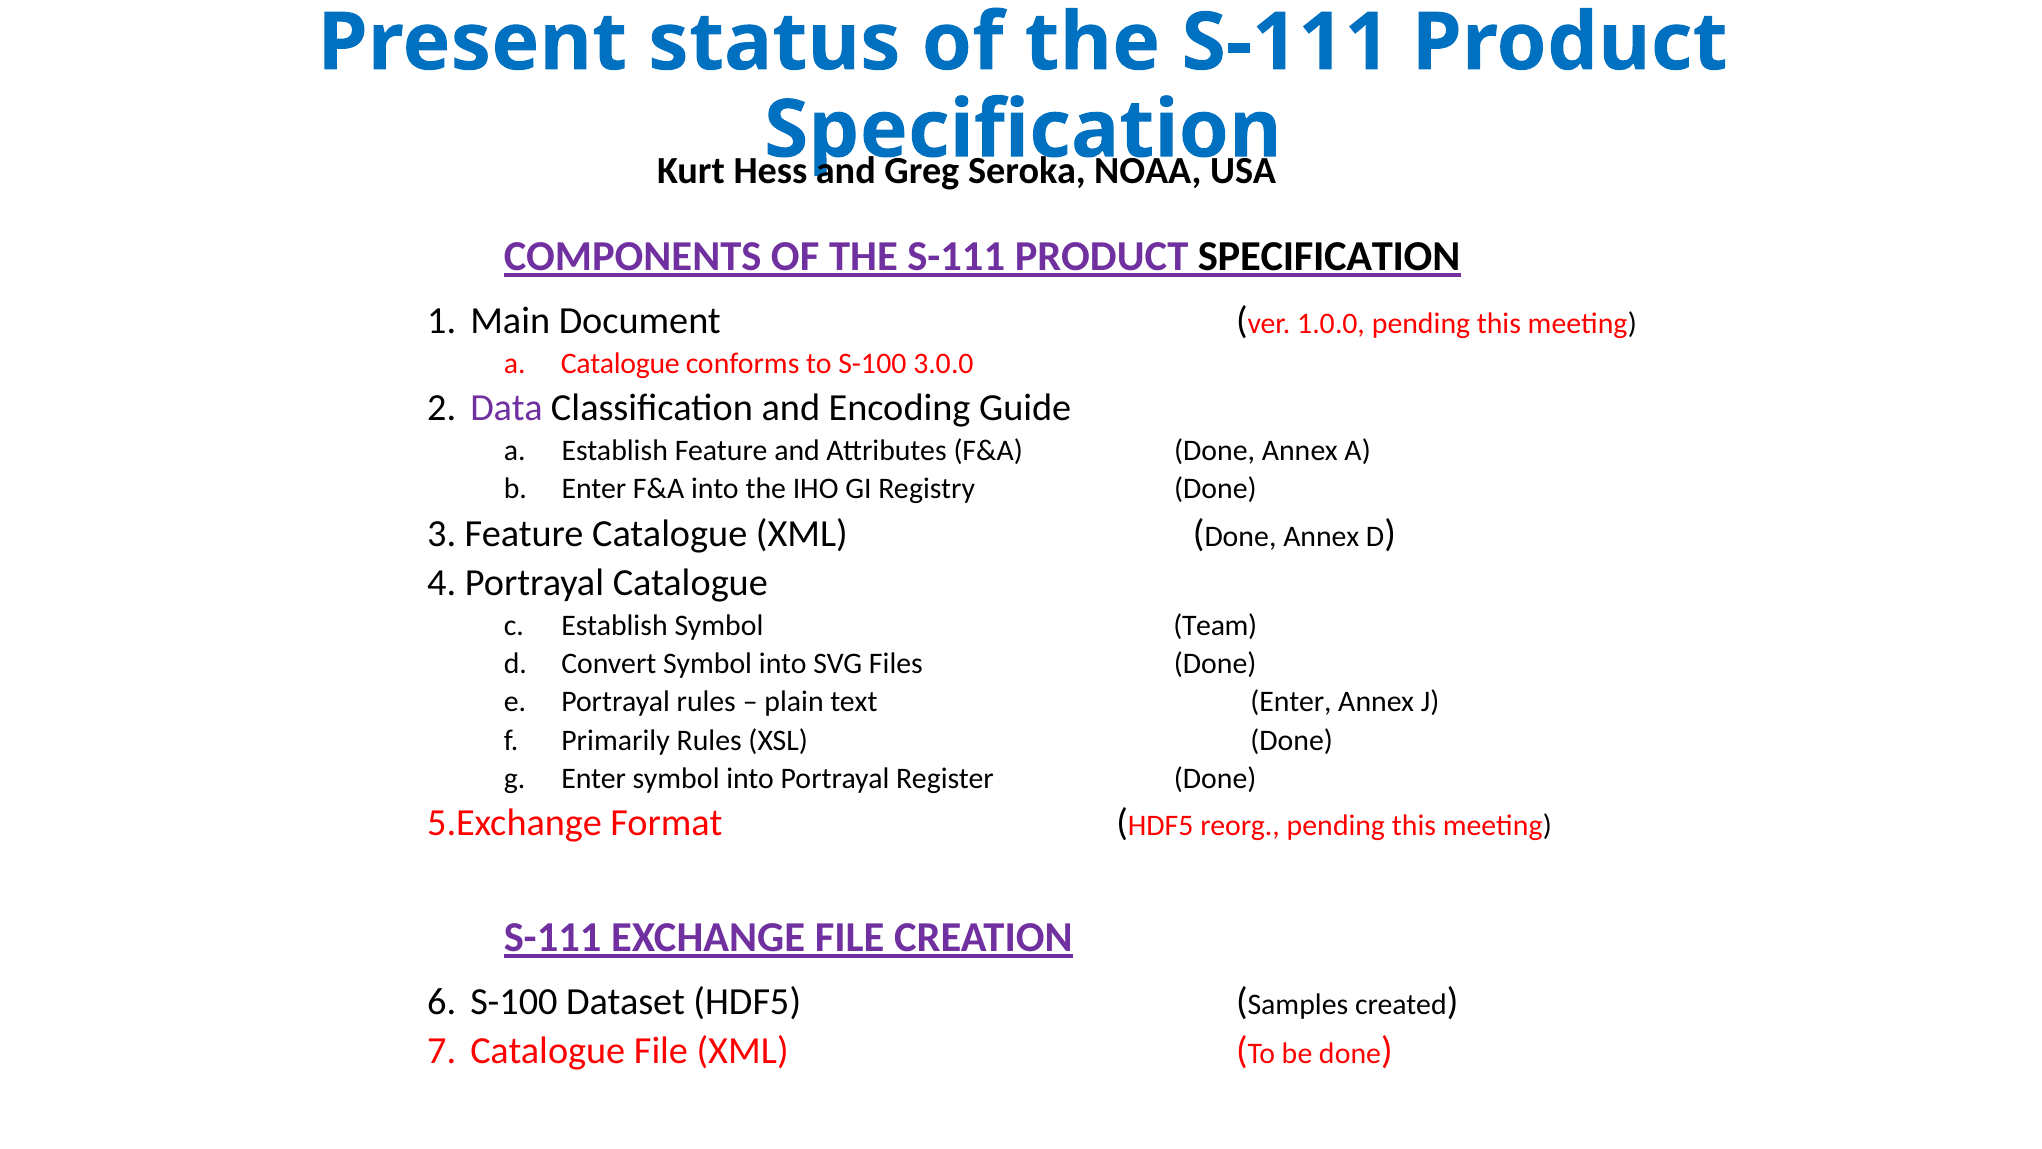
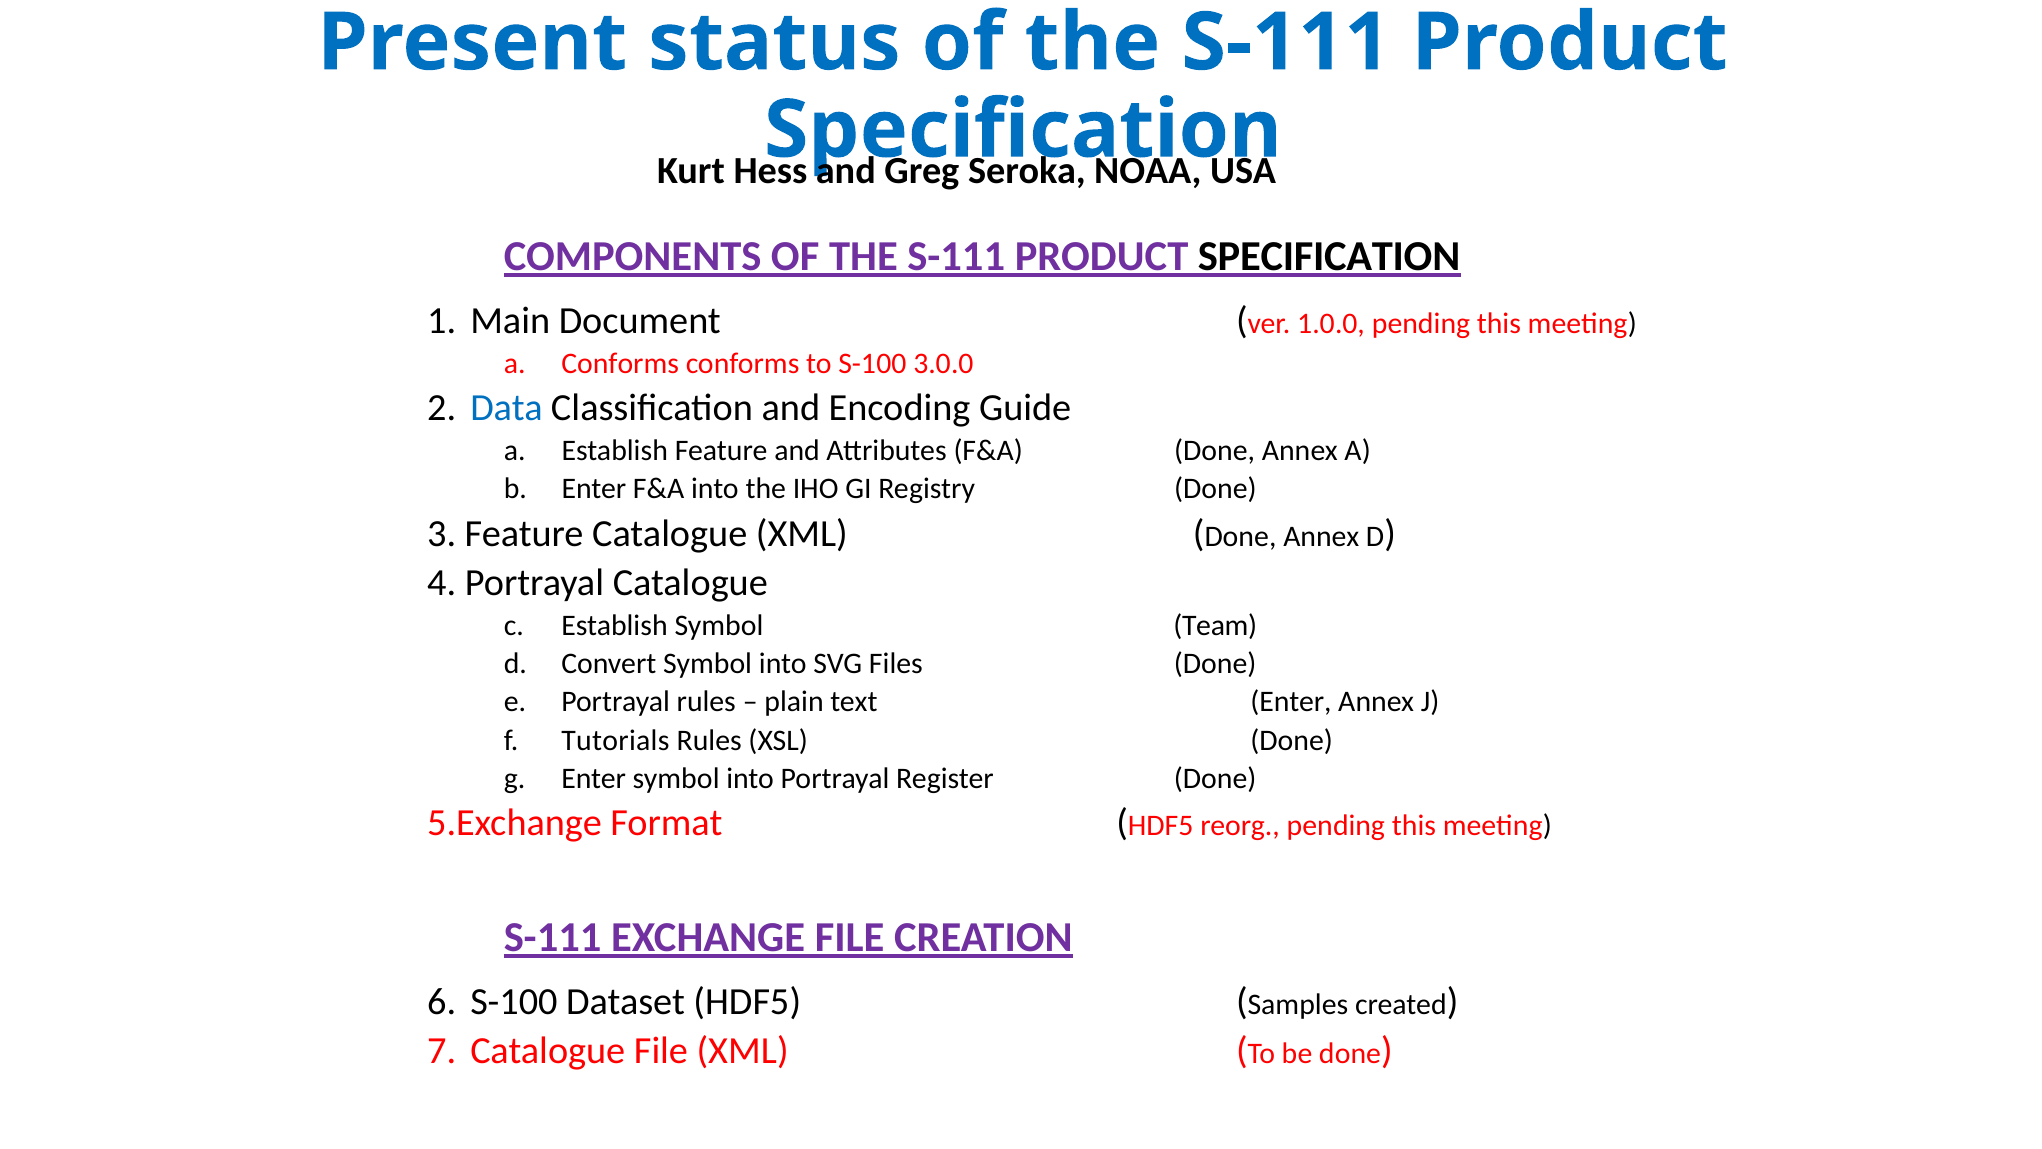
a Catalogue: Catalogue -> Conforms
Data colour: purple -> blue
Primarily: Primarily -> Tutorials
